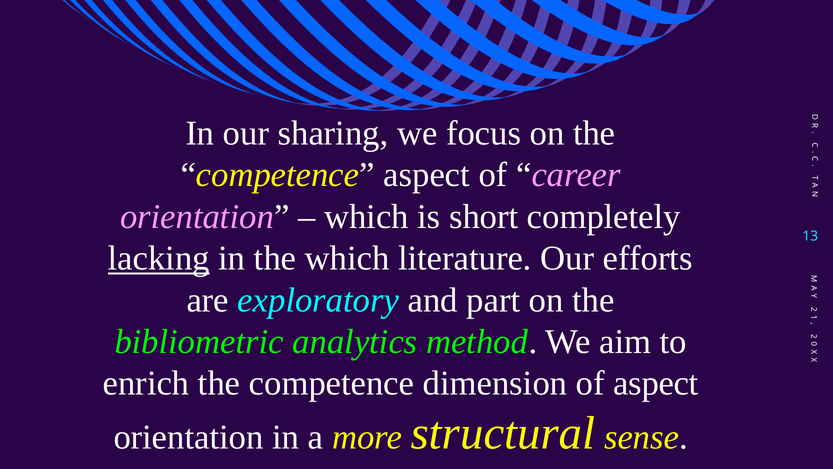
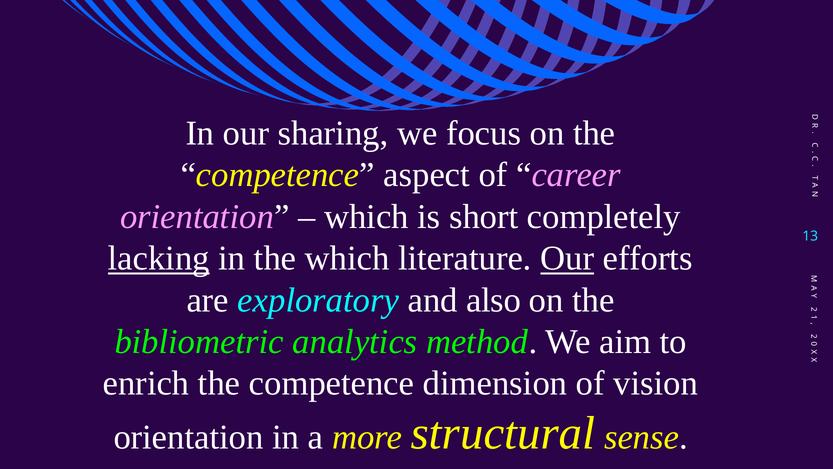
Our at (567, 258) underline: none -> present
part: part -> also
of aspect: aspect -> vision
